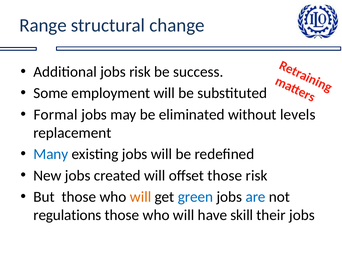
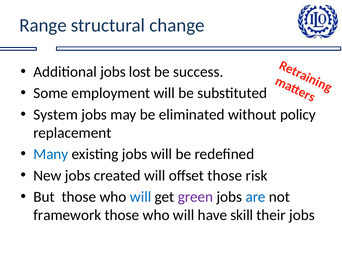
jobs risk: risk -> lost
Formal: Formal -> System
levels: levels -> policy
will at (141, 196) colour: orange -> blue
green colour: blue -> purple
regulations: regulations -> framework
